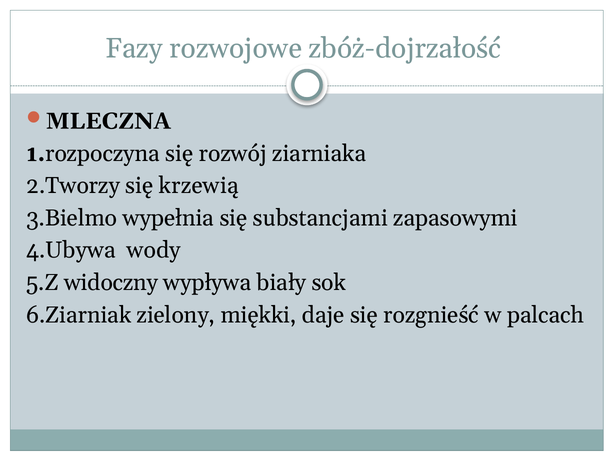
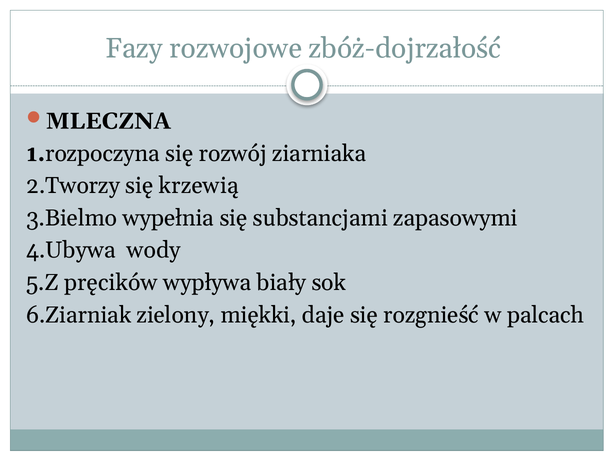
widoczny: widoczny -> pręcików
